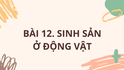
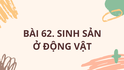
12: 12 -> 62
